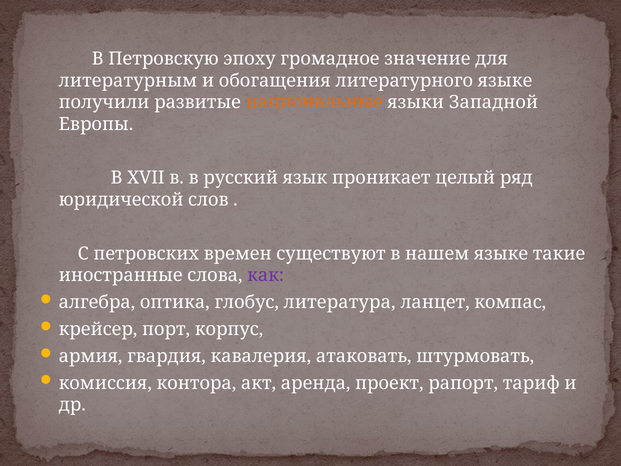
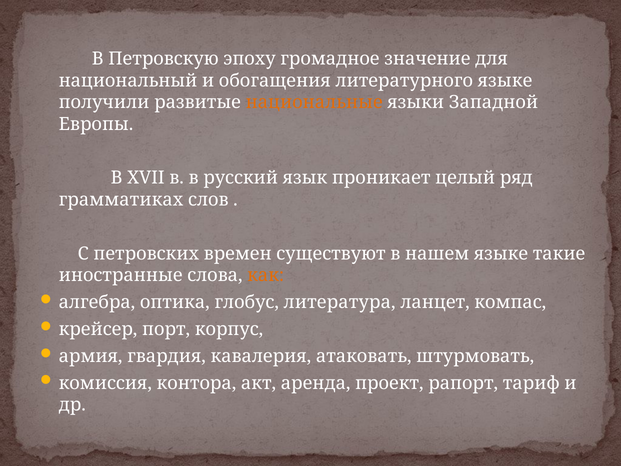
литературным: литературным -> национальный
юридической: юридической -> грамматиках
как colour: purple -> orange
